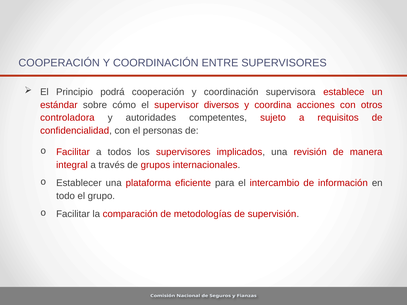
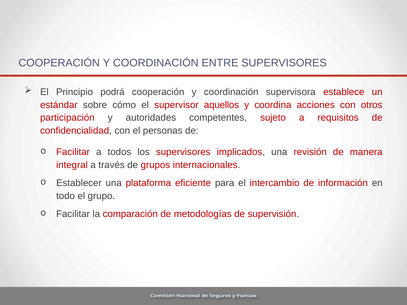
diversos: diversos -> aquellos
controladora: controladora -> participación
